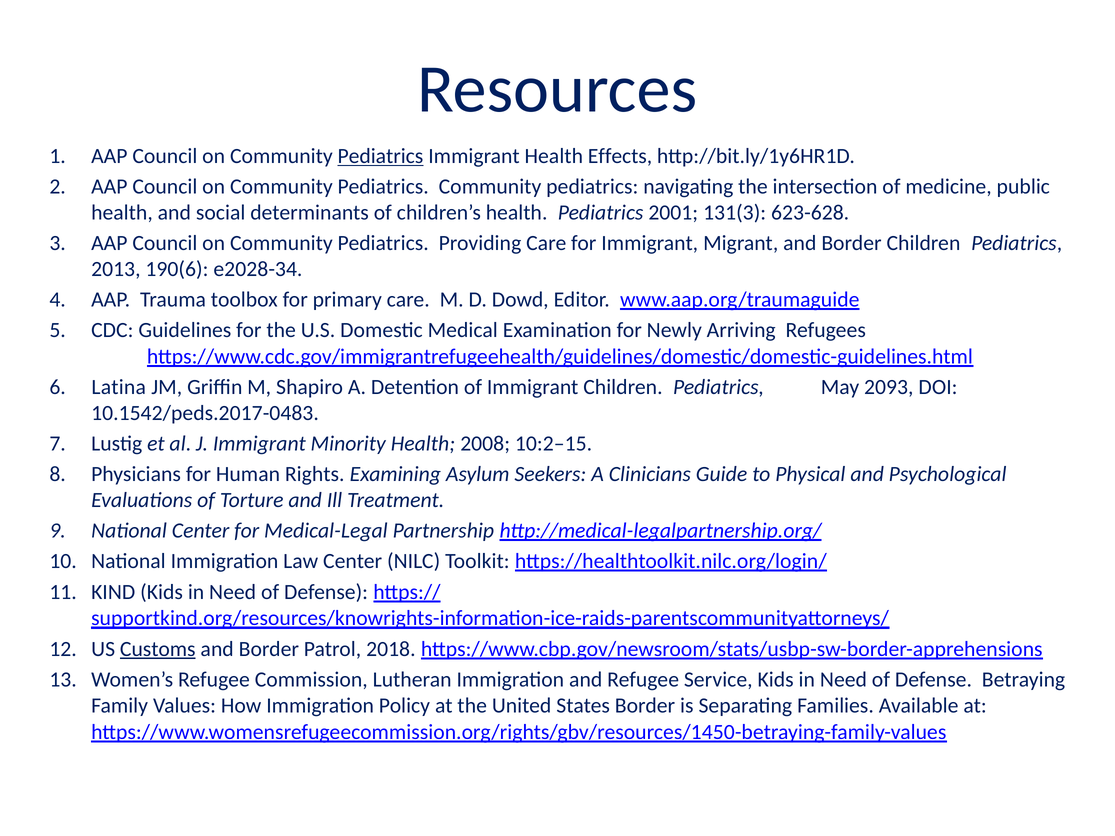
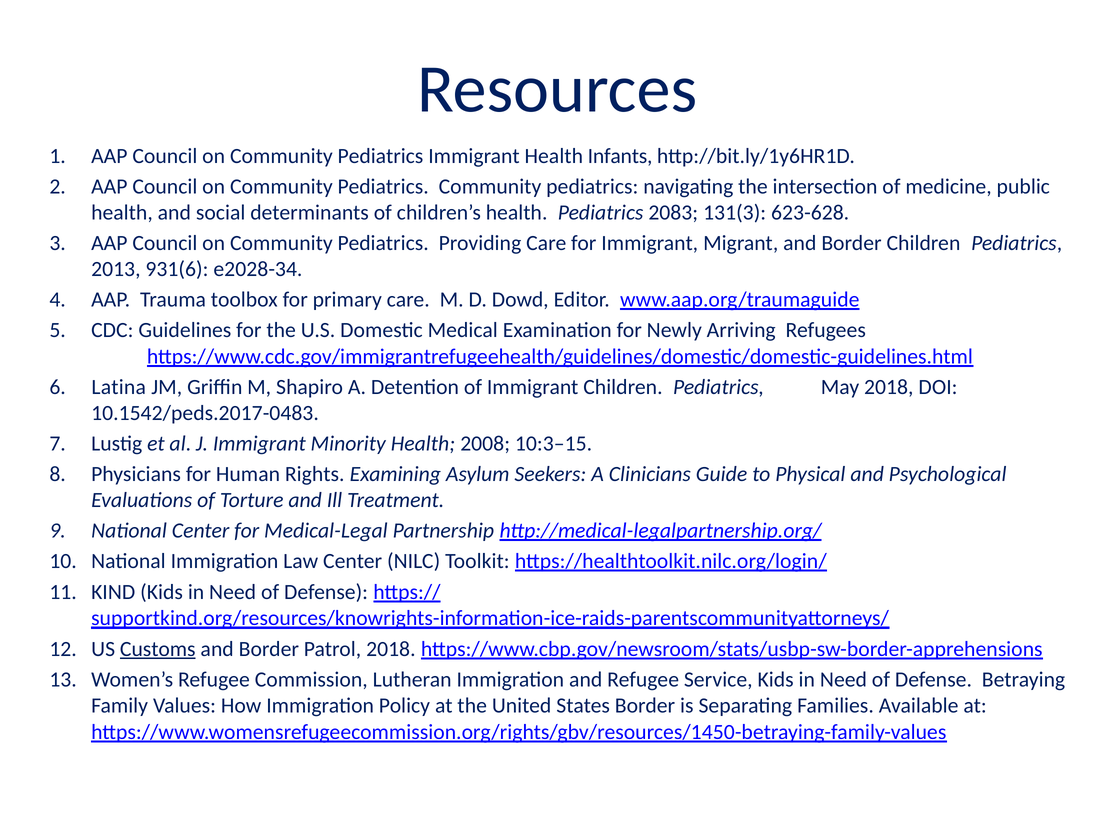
Pediatrics at (380, 156) underline: present -> none
Effects: Effects -> Infants
2001: 2001 -> 2083
190(6: 190(6 -> 931(6
May 2093: 2093 -> 2018
10:2–15: 10:2–15 -> 10:3–15
